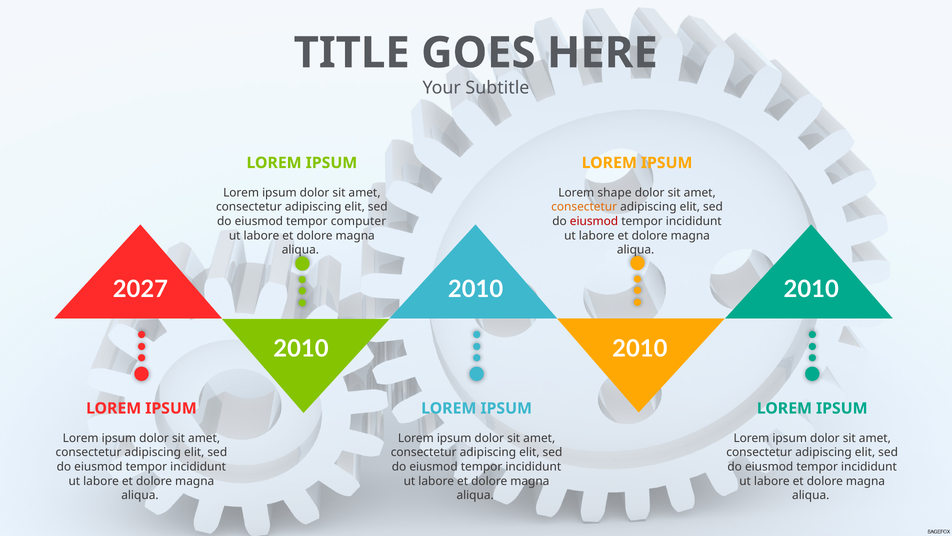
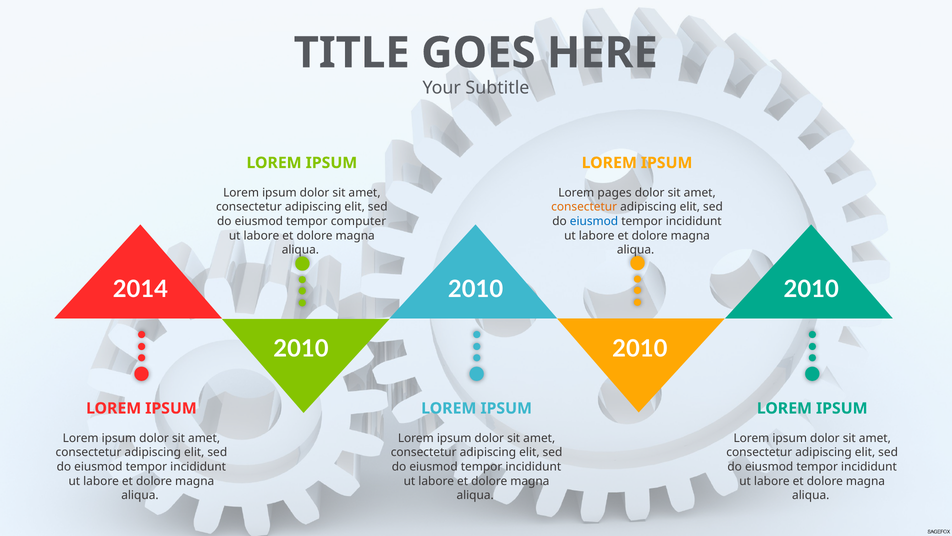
shape: shape -> pages
eiusmod at (594, 221) colour: red -> blue
2027: 2027 -> 2014
